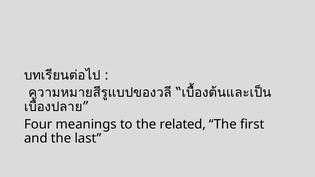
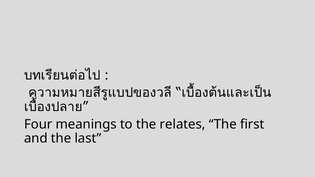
related: related -> relates
